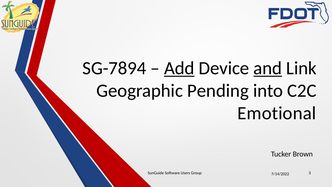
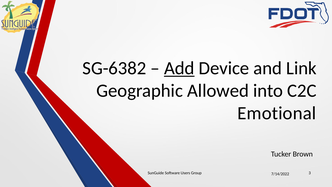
SG-7894: SG-7894 -> SG-6382
and underline: present -> none
Pending: Pending -> Allowed
